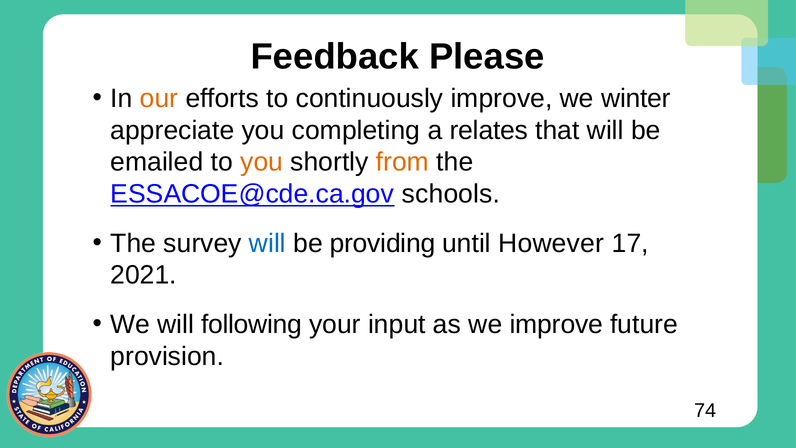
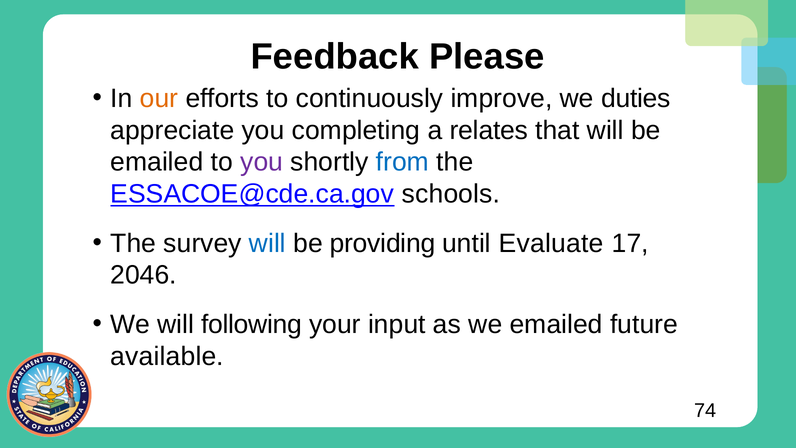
winter: winter -> duties
you at (262, 162) colour: orange -> purple
from colour: orange -> blue
However: However -> Evaluate
2021: 2021 -> 2046
we improve: improve -> emailed
provision: provision -> available
